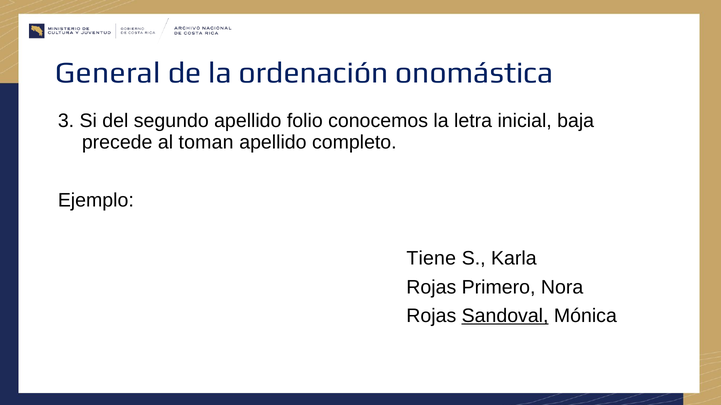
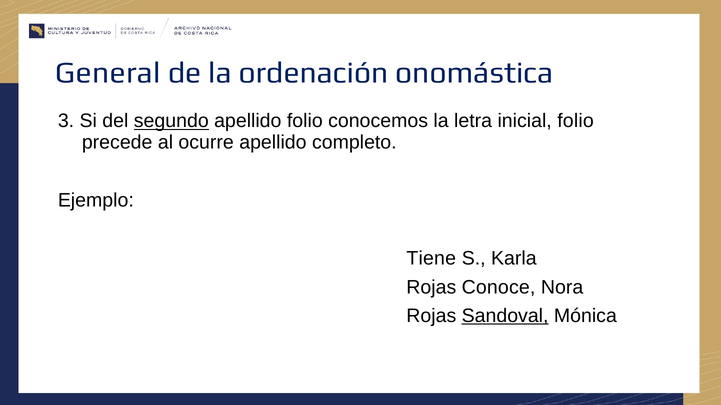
segundo underline: none -> present
inicial baja: baja -> folio
toman: toman -> ocurre
Primero: Primero -> Conoce
